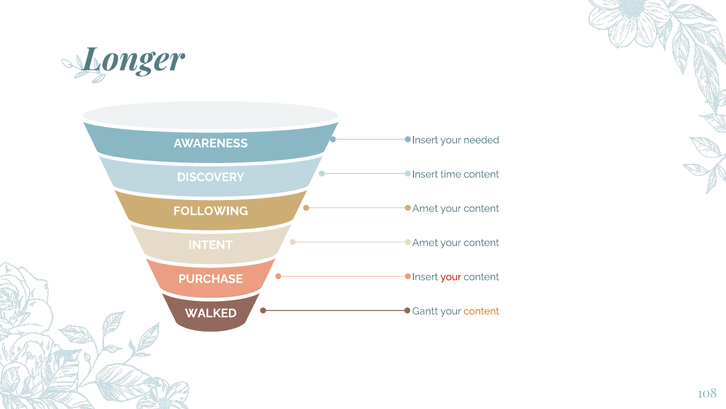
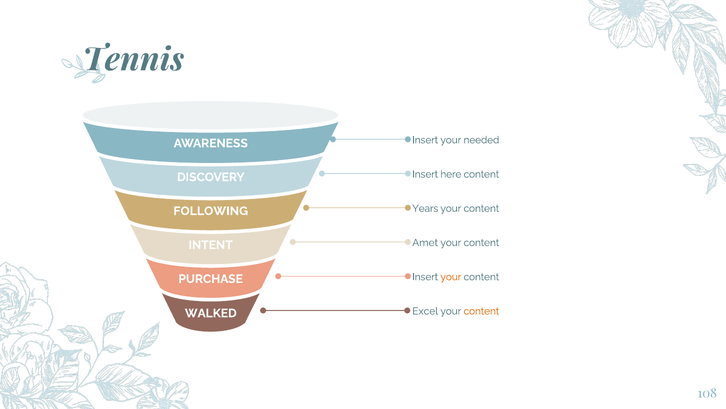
Longer: Longer -> Tennis
time: time -> here
Amet at (425, 208): Amet -> Years
your at (451, 276) colour: red -> orange
Gantt: Gantt -> Excel
